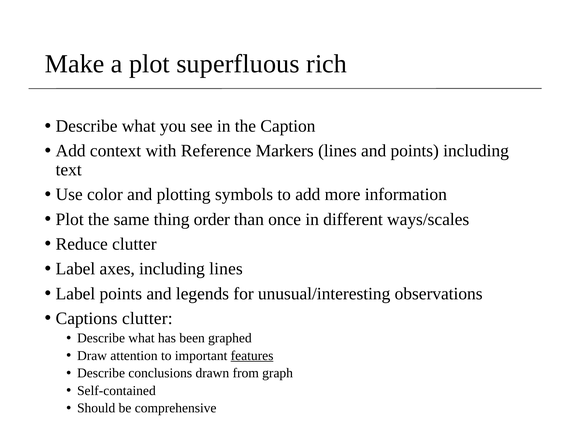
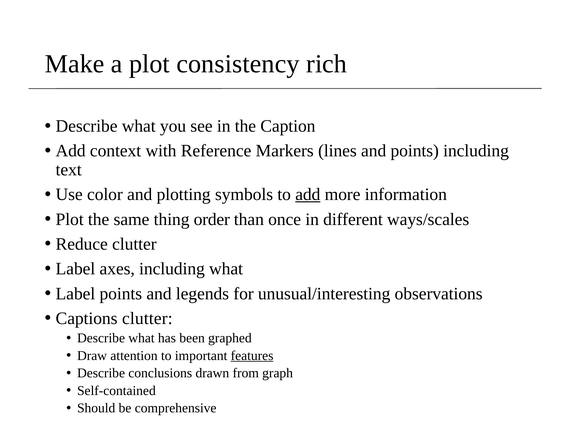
superfluous: superfluous -> consistency
add at (308, 195) underline: none -> present
including lines: lines -> what
